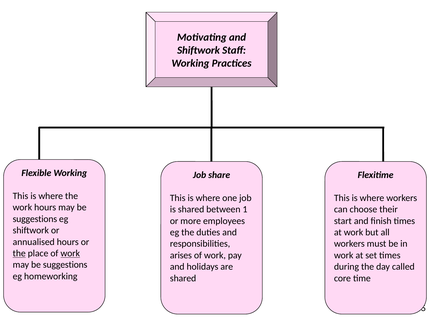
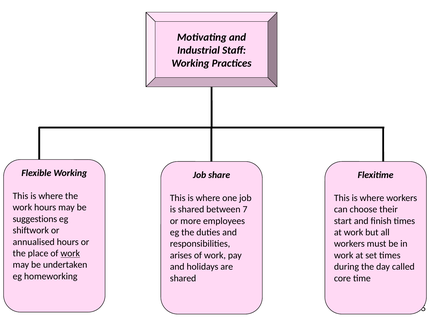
Shiftwork at (199, 50): Shiftwork -> Industrial
1: 1 -> 7
the at (19, 253) underline: present -> none
suggestions at (65, 264): suggestions -> undertaken
